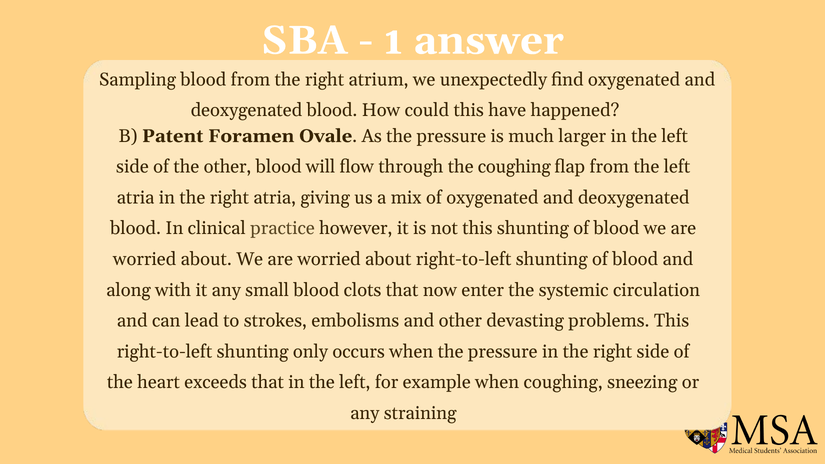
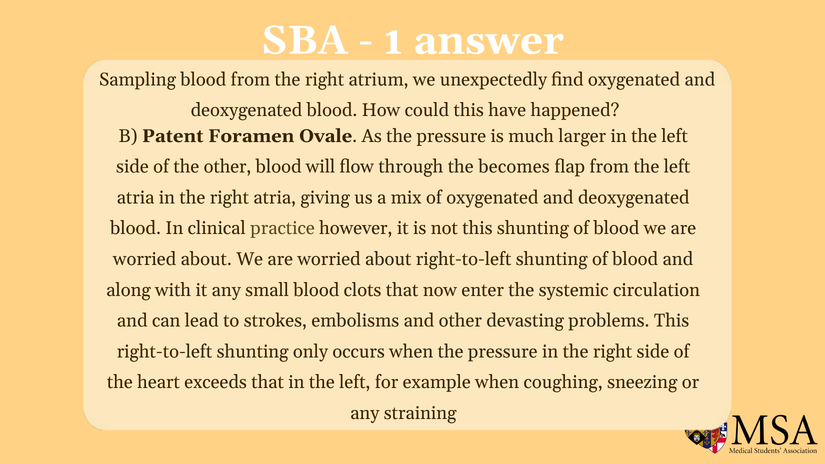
the coughing: coughing -> becomes
